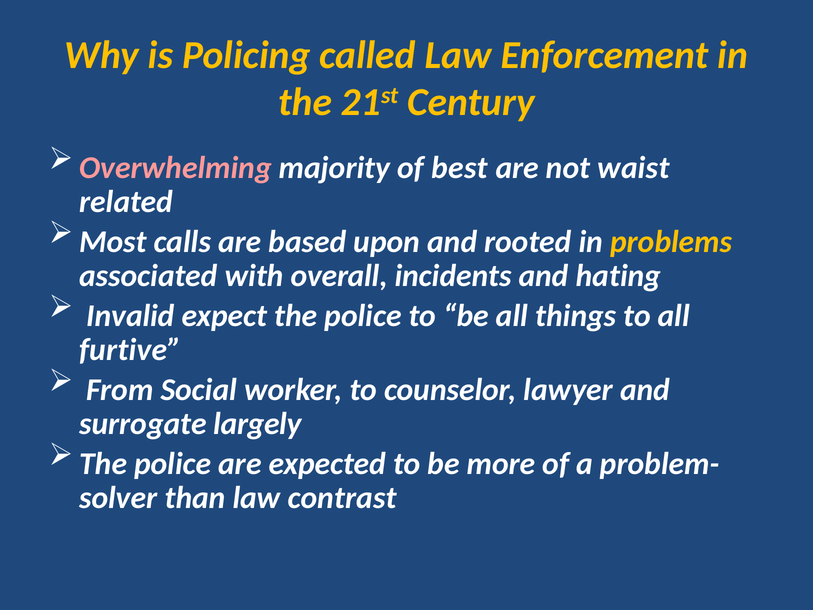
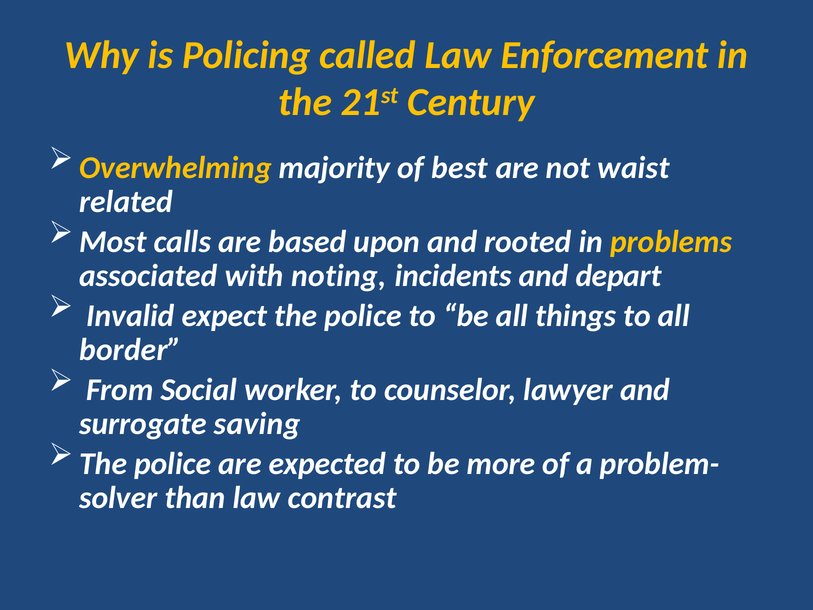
Overwhelming colour: pink -> yellow
overall: overall -> noting
hating: hating -> depart
furtive: furtive -> border
largely: largely -> saving
